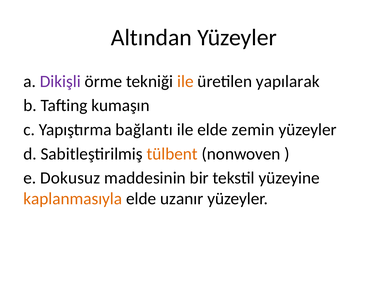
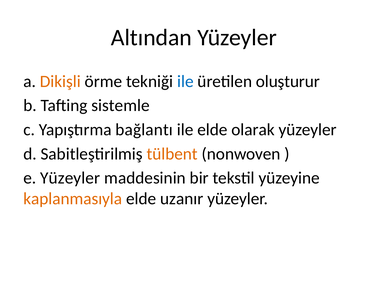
Dikişli colour: purple -> orange
ile at (185, 81) colour: orange -> blue
yapılarak: yapılarak -> oluşturur
kumaşın: kumaşın -> sistemle
zemin: zemin -> olarak
e Dokusuz: Dokusuz -> Yüzeyler
